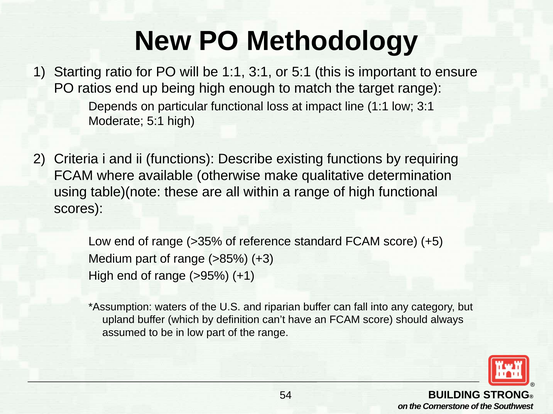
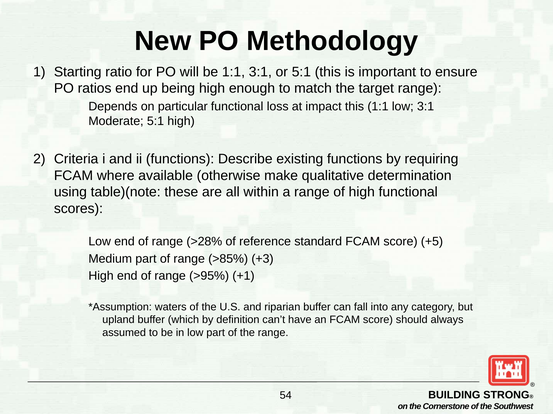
impact line: line -> this
>35%: >35% -> >28%
